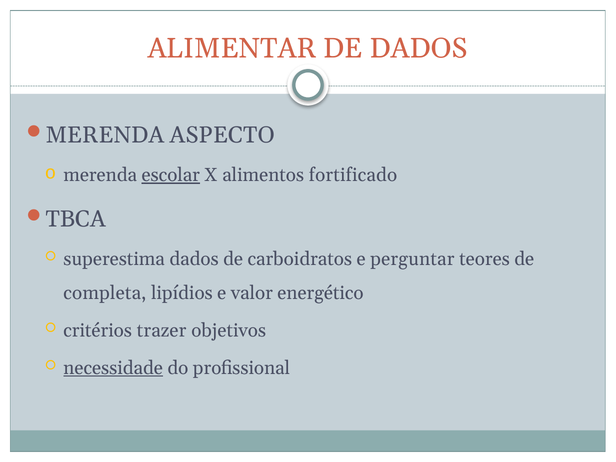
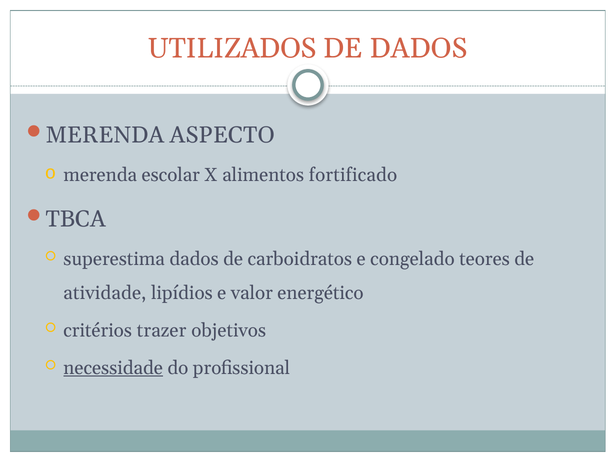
ALIMENTAR: ALIMENTAR -> UTILIZADOS
escolar underline: present -> none
perguntar: perguntar -> congelado
completa: completa -> atividade
